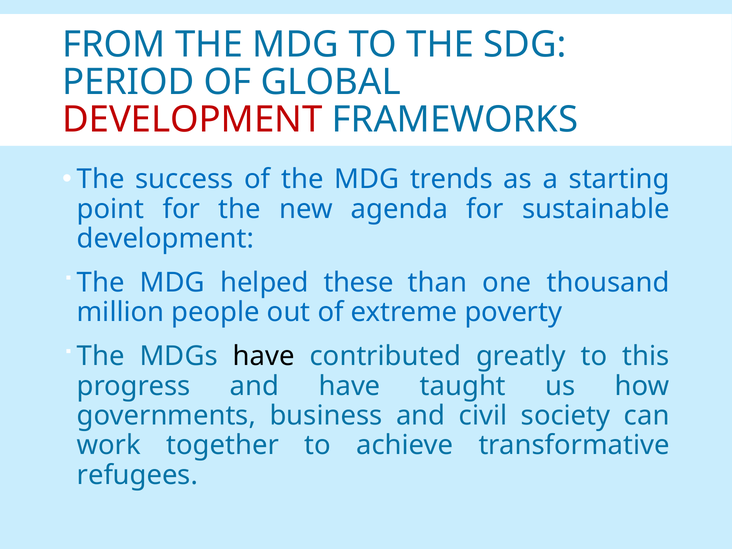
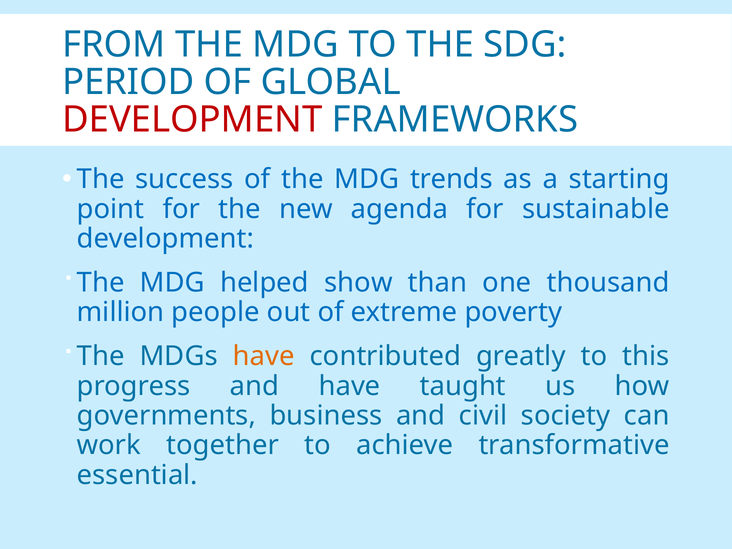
these: these -> show
have at (264, 356) colour: black -> orange
refugees: refugees -> essential
